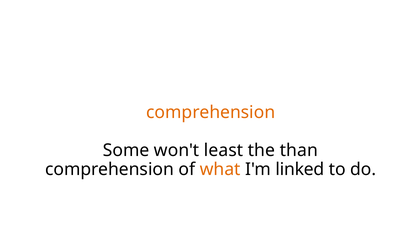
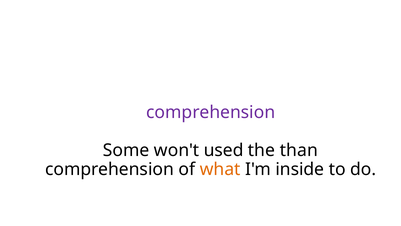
comprehension at (211, 112) colour: orange -> purple
least: least -> used
linked: linked -> inside
